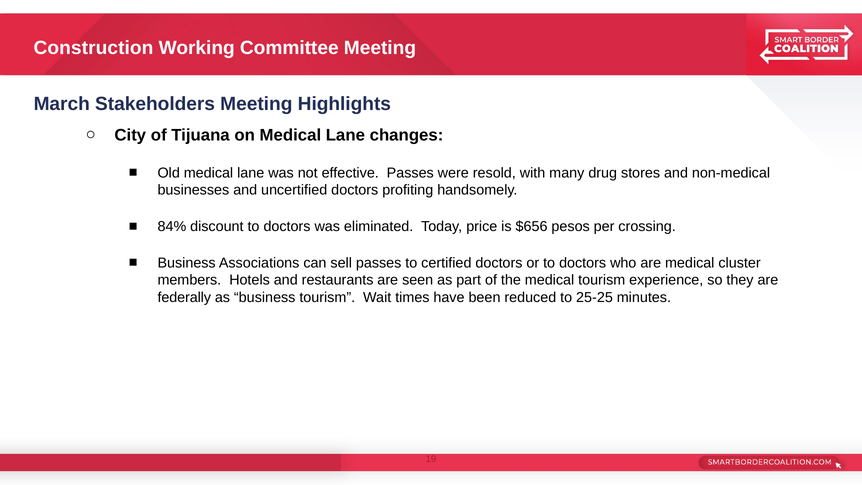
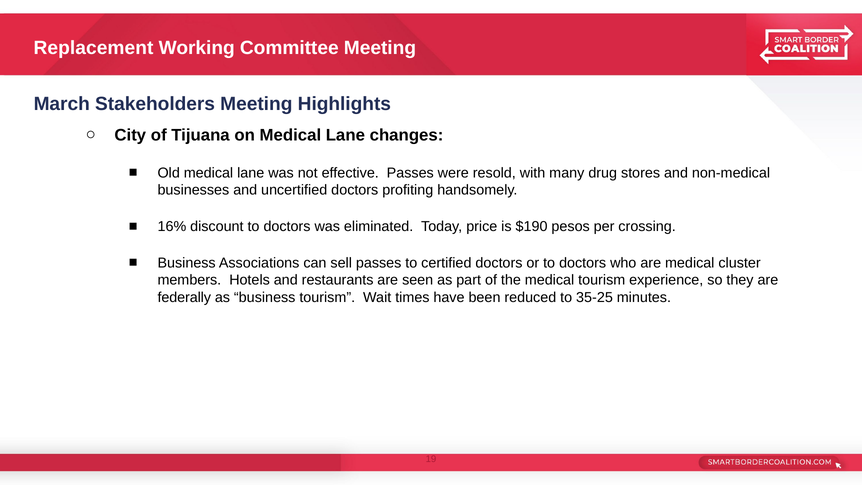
Construction: Construction -> Replacement
84%: 84% -> 16%
$656: $656 -> $190
25-25: 25-25 -> 35-25
